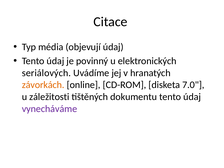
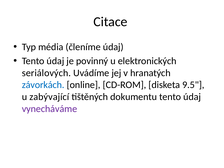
objevují: objevují -> členíme
závorkách colour: orange -> blue
7.0: 7.0 -> 9.5
záležitosti: záležitosti -> zabývající
